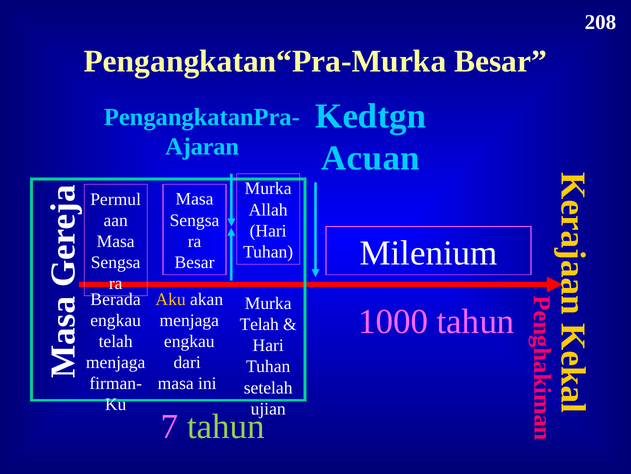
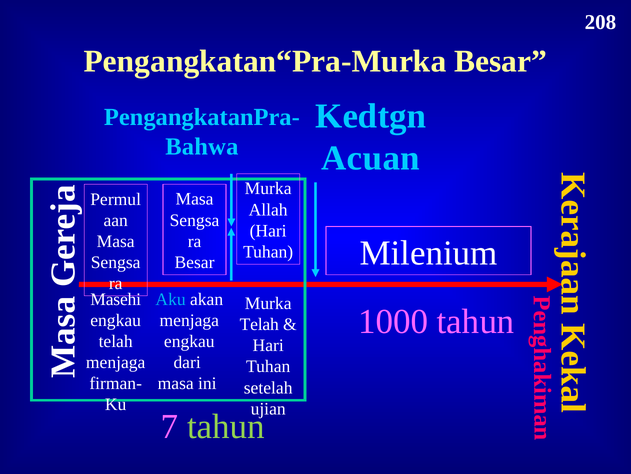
Ajaran: Ajaran -> Bahwa
Berada: Berada -> Masehi
Aku colour: yellow -> light blue
